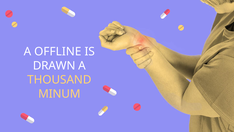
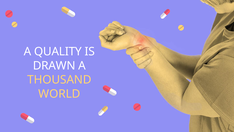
OFFLINE: OFFLINE -> QUALITY
MINUM: MINUM -> WORLD
